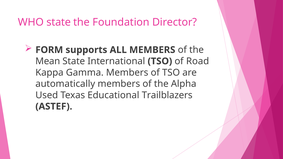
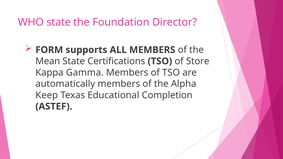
International: International -> Certifications
Road: Road -> Store
Used: Used -> Keep
Trailblazers: Trailblazers -> Completion
